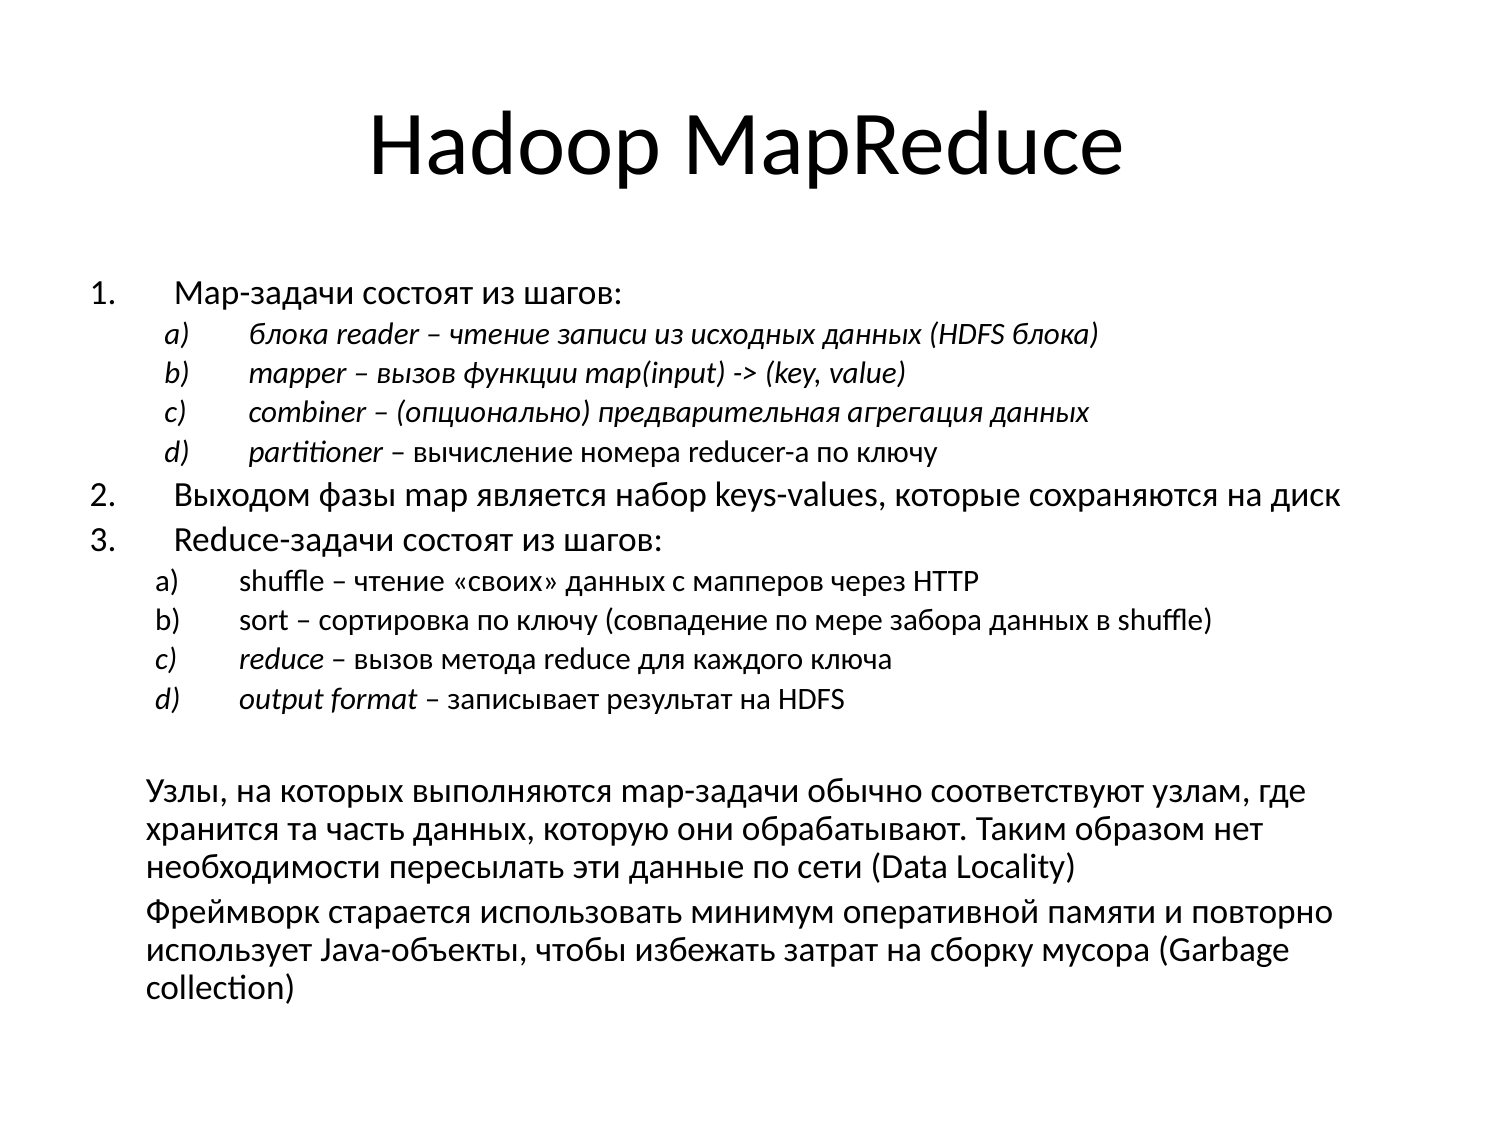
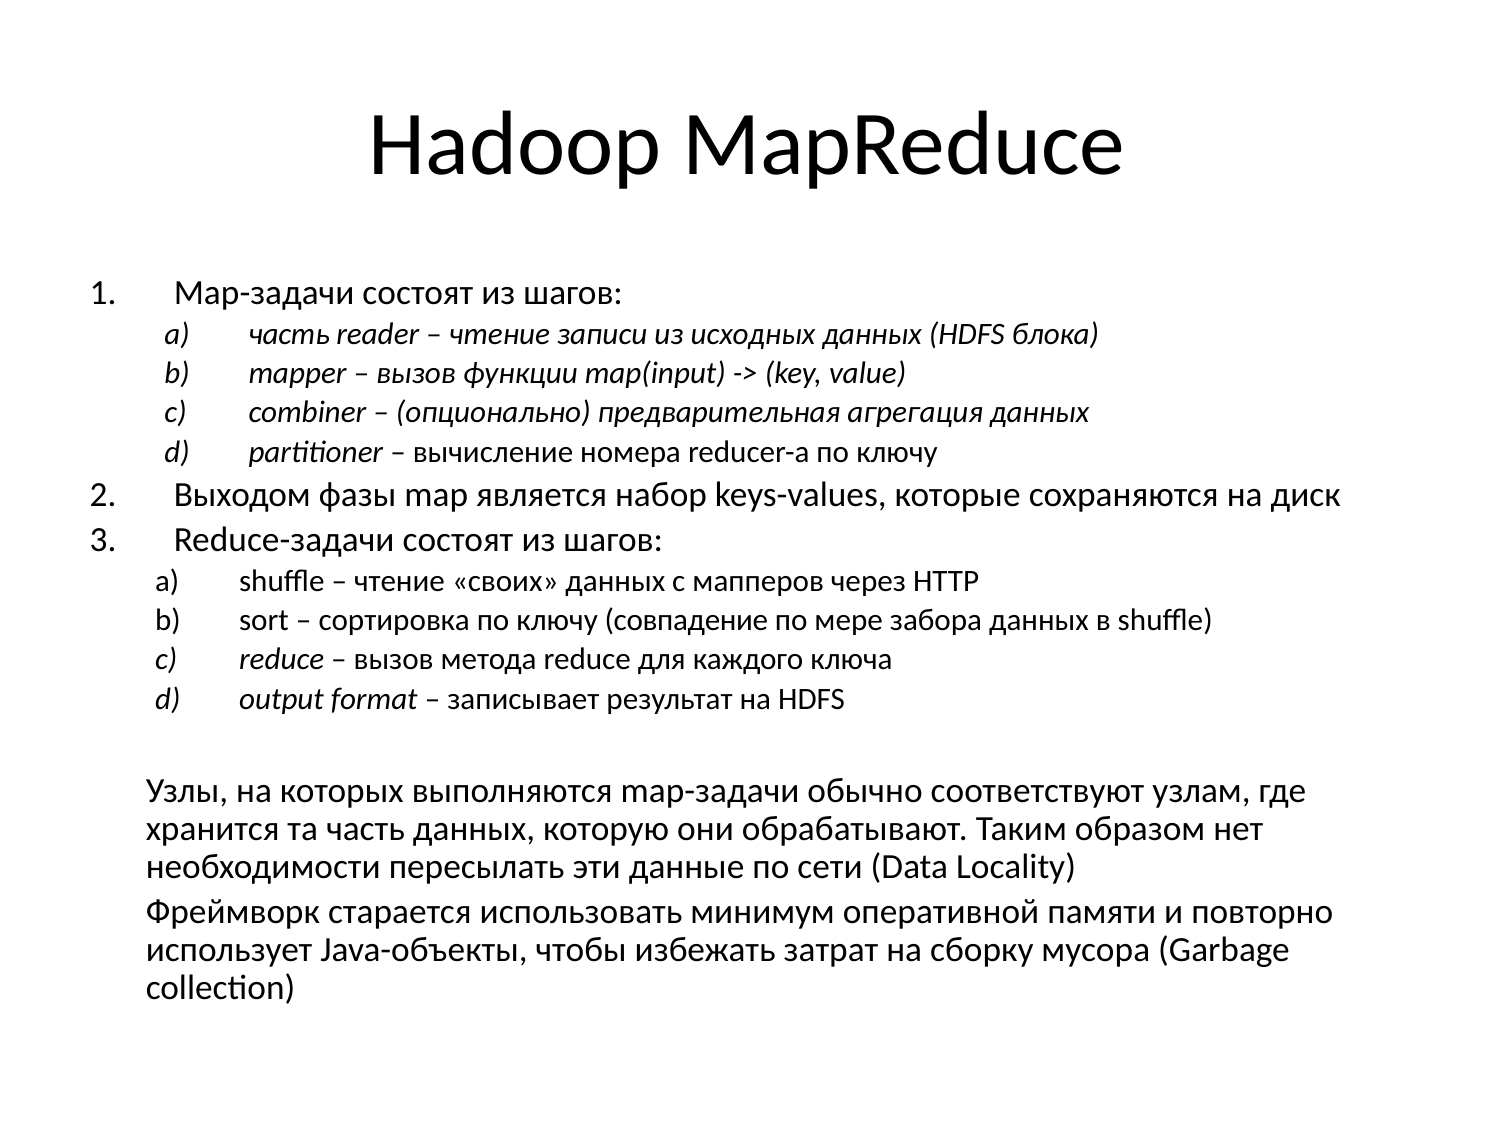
блока at (289, 334): блока -> часть
